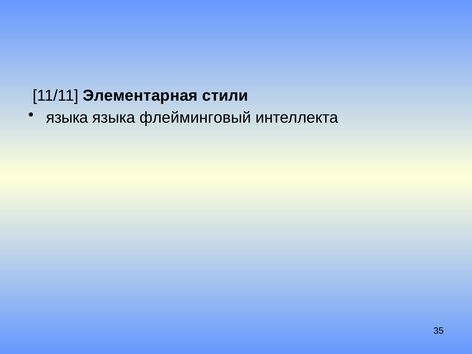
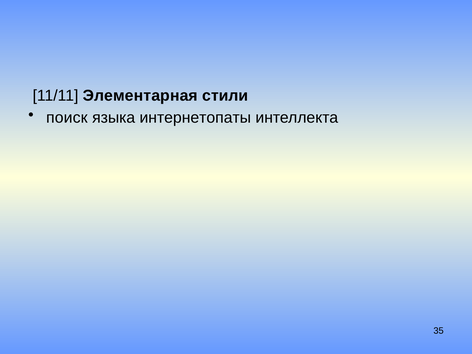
языка at (67, 118): языка -> поиск
флейминговый: флейминговый -> интернетопаты
